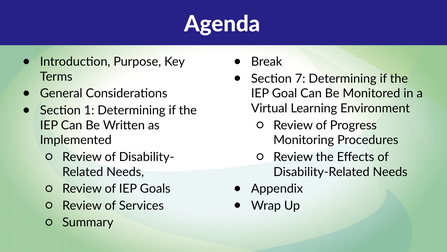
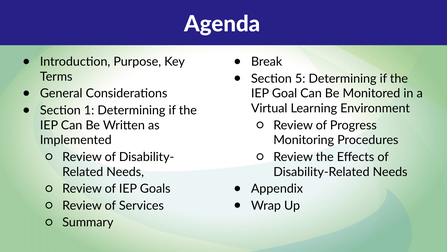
7: 7 -> 5
